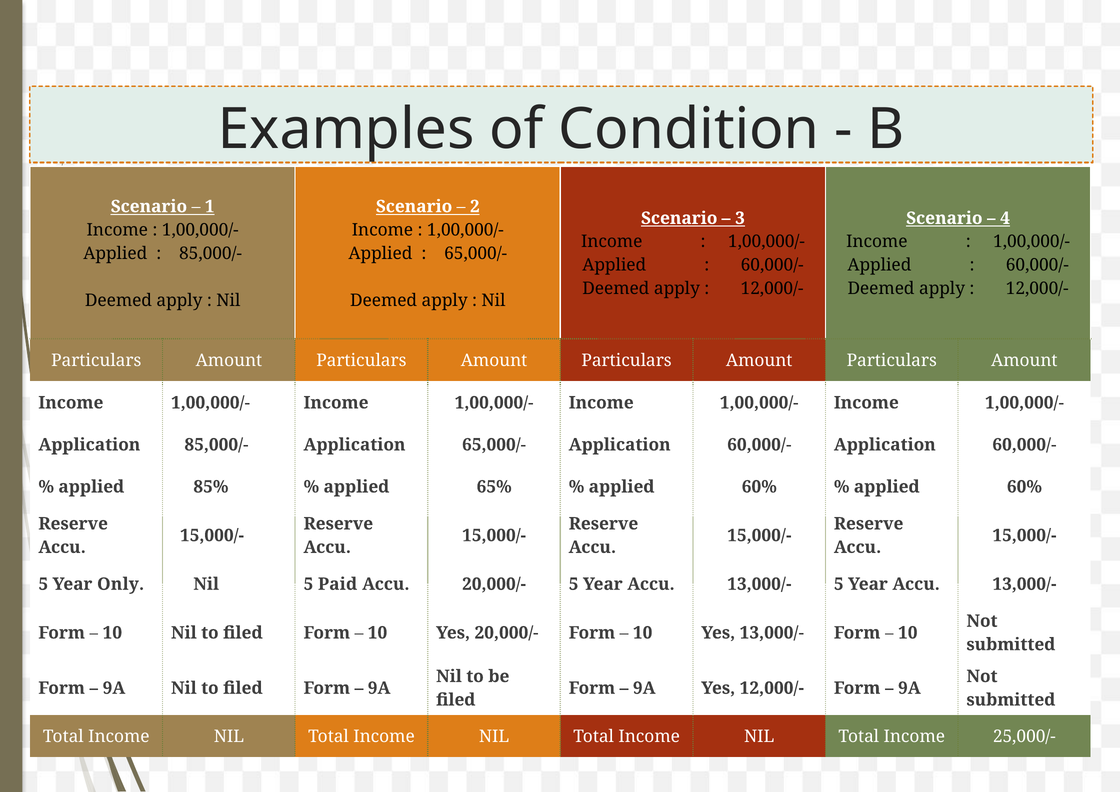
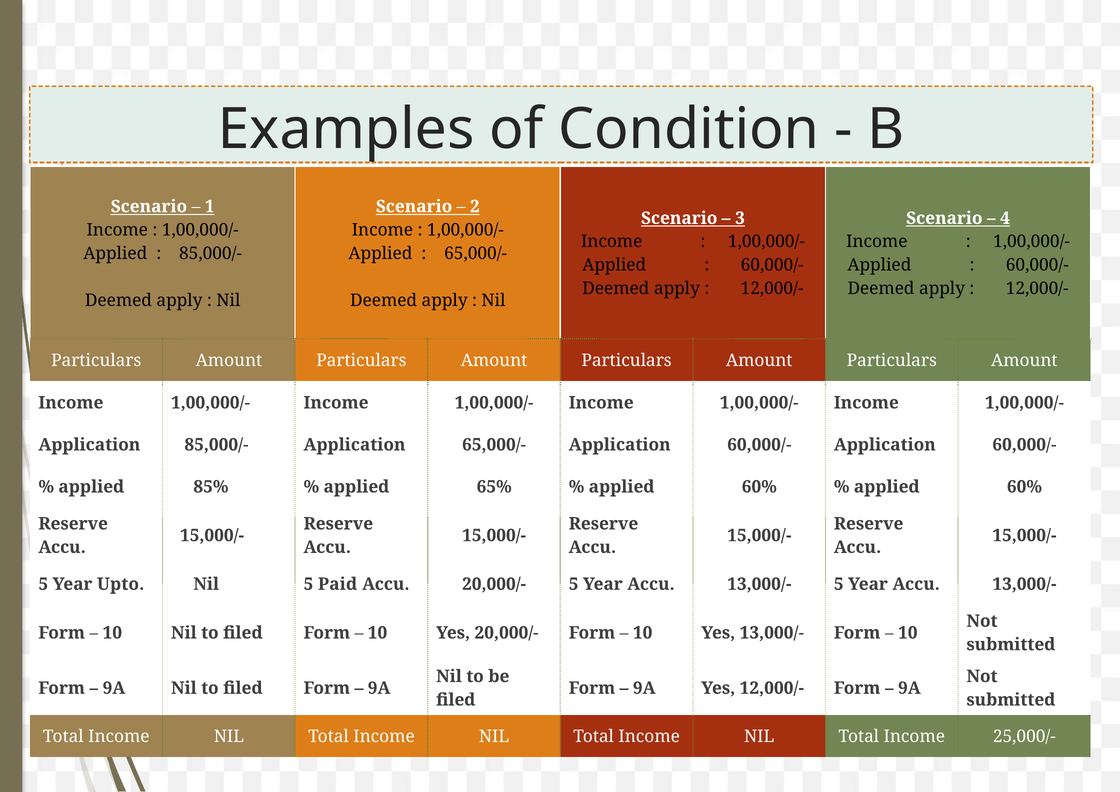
Only: Only -> Upto
